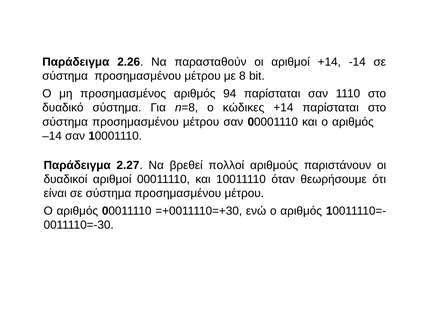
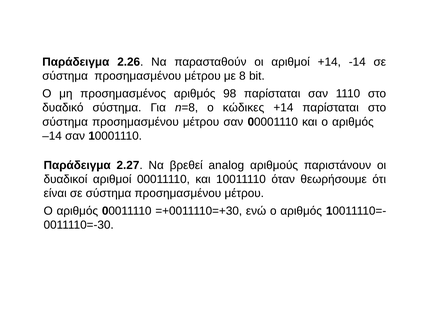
94: 94 -> 98
πολλοί: πολλοί -> analog
